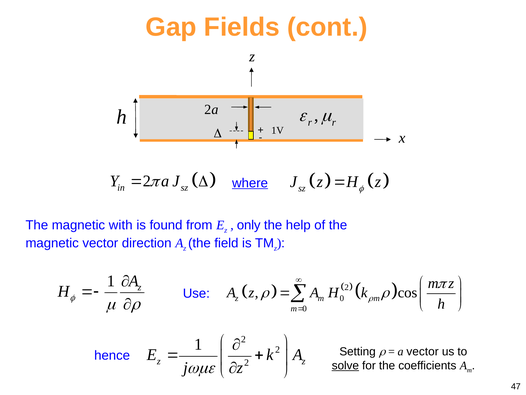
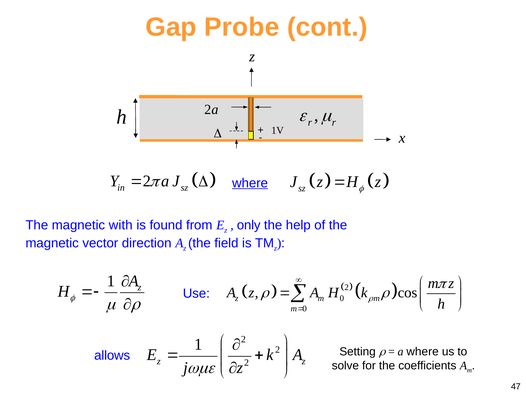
Fields: Fields -> Probe
a vector: vector -> where
hence: hence -> allows
solve underline: present -> none
